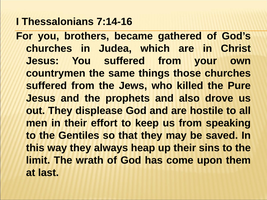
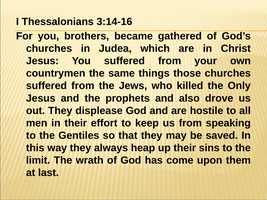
7:14-16: 7:14-16 -> 3:14-16
Pure: Pure -> Only
